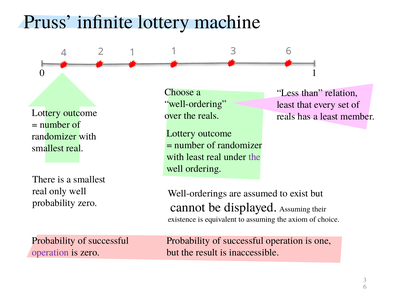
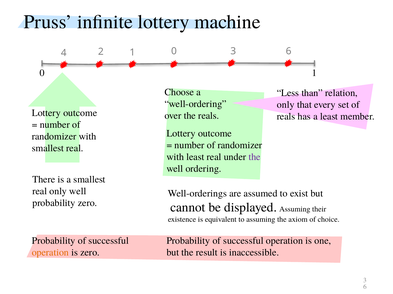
4 1: 1 -> 0
least at (286, 105): least -> only
operation at (50, 253) colour: purple -> orange
